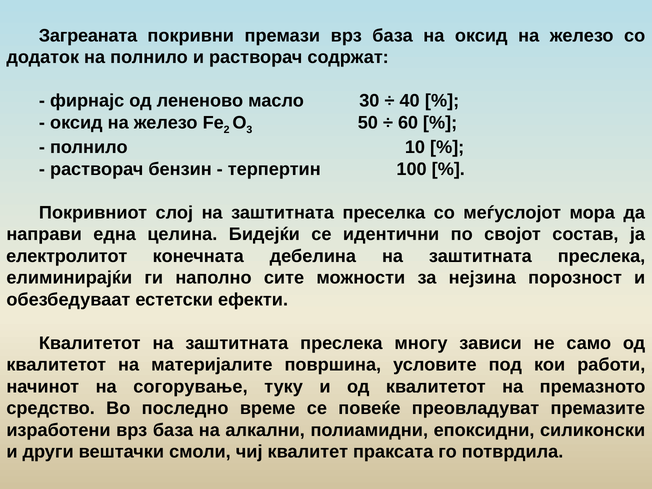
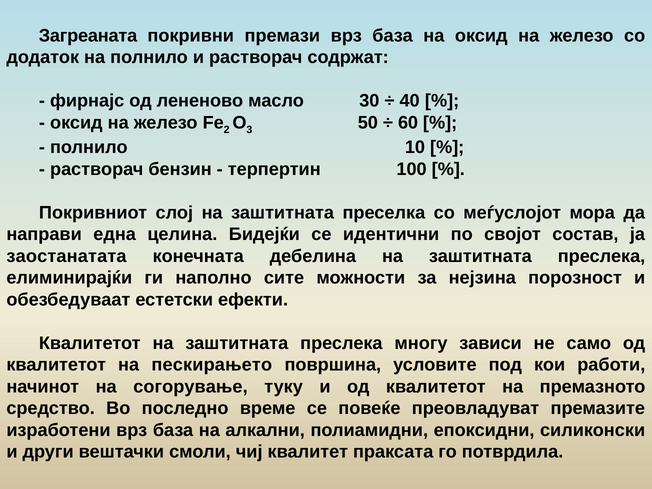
електролитот: електролитот -> заостанатата
материјалите: материјалите -> пескирањето
